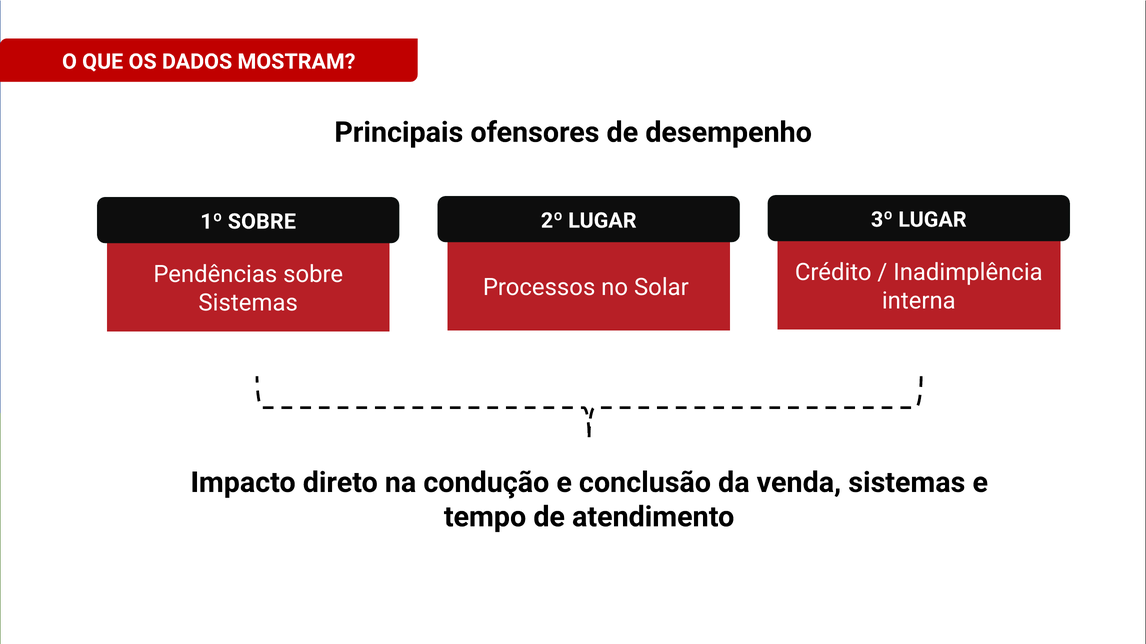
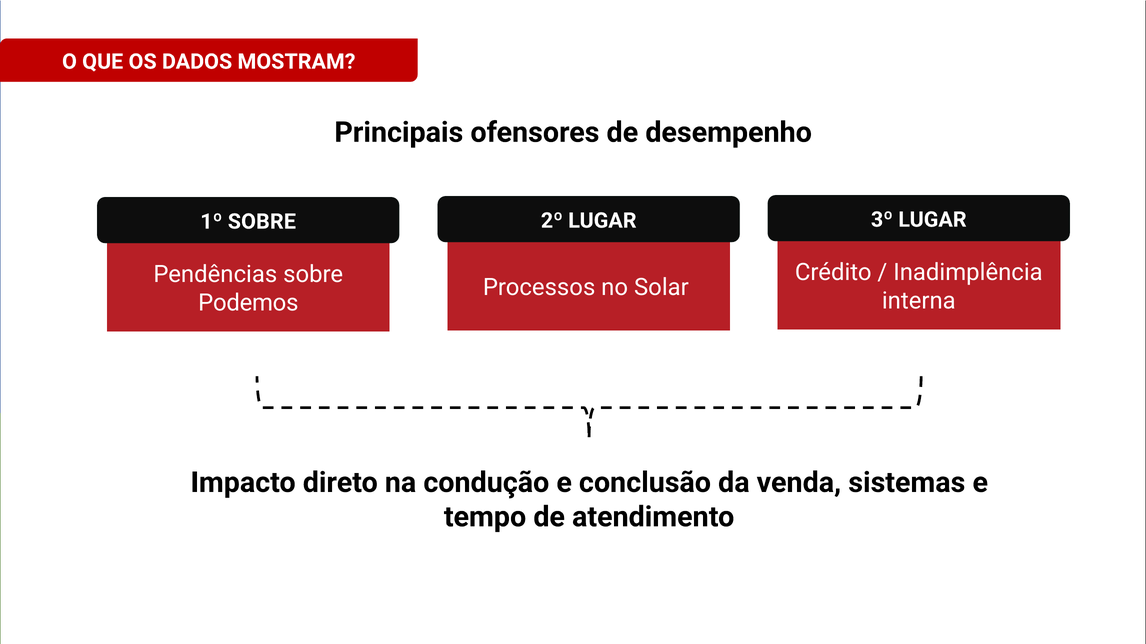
Sistemas at (248, 303): Sistemas -> Podemos
